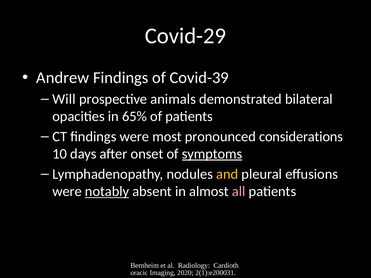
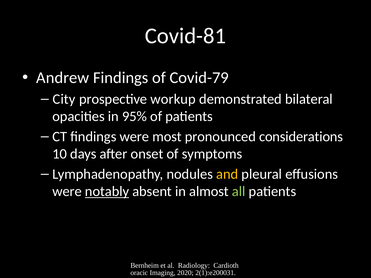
Covid-29: Covid-29 -> Covid-81
Covid-39: Covid-39 -> Covid-79
Will: Will -> City
animals: animals -> workup
65%: 65% -> 95%
symptoms underline: present -> none
all colour: pink -> light green
